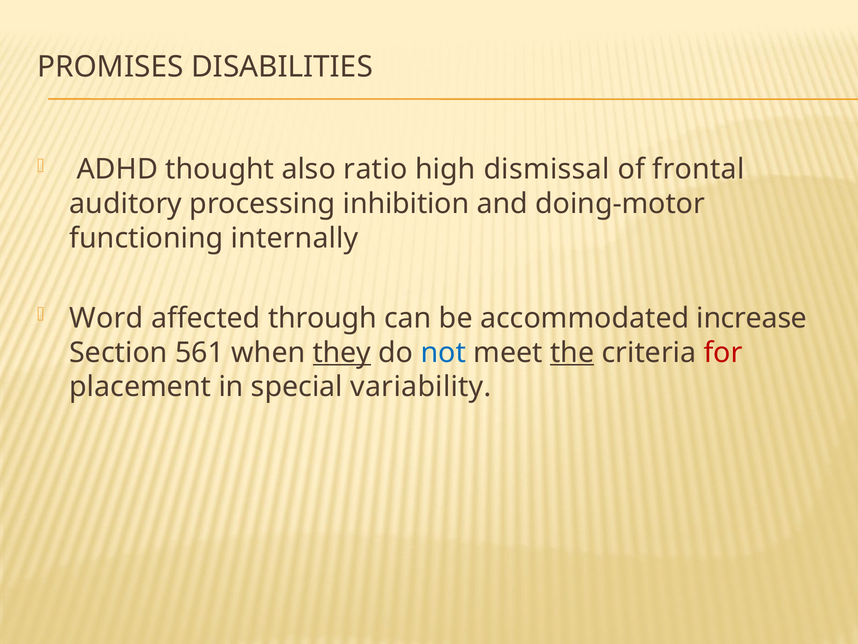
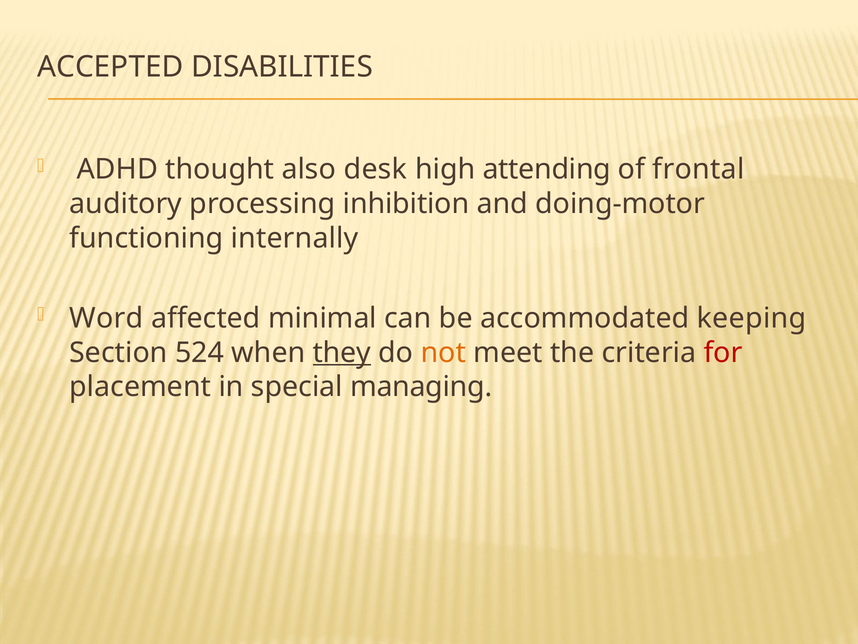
PROMISES: PROMISES -> ACCEPTED
ratio: ratio -> desk
dismissal: dismissal -> attending
through: through -> minimal
increase: increase -> keeping
561: 561 -> 524
not colour: blue -> orange
the underline: present -> none
variability: variability -> managing
